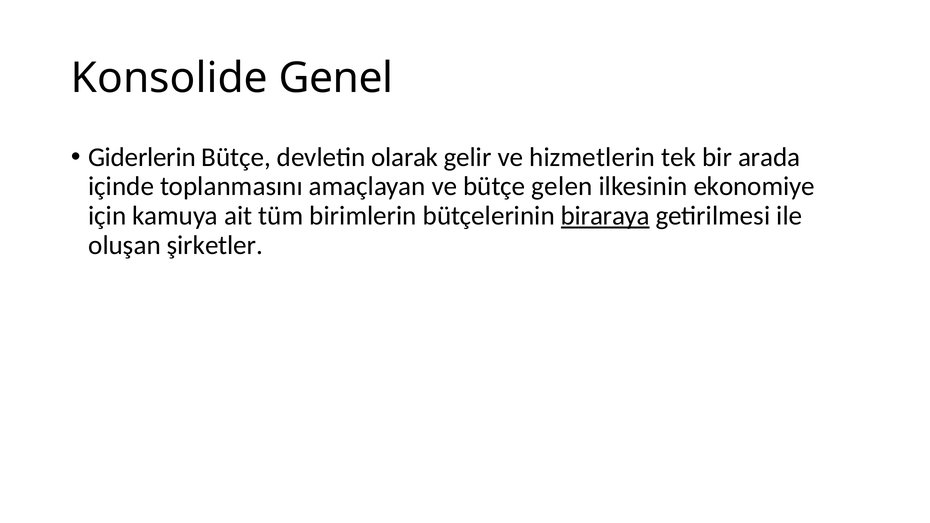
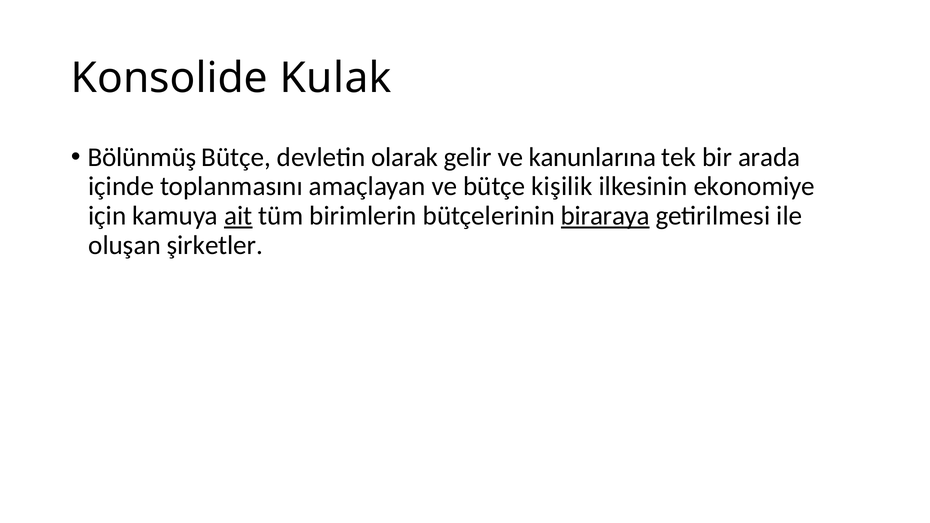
Genel: Genel -> Kulak
Giderlerin: Giderlerin -> Bölünmüş
hizmetlerin: hizmetlerin -> kanunlarına
gelen: gelen -> kişilik
ait underline: none -> present
